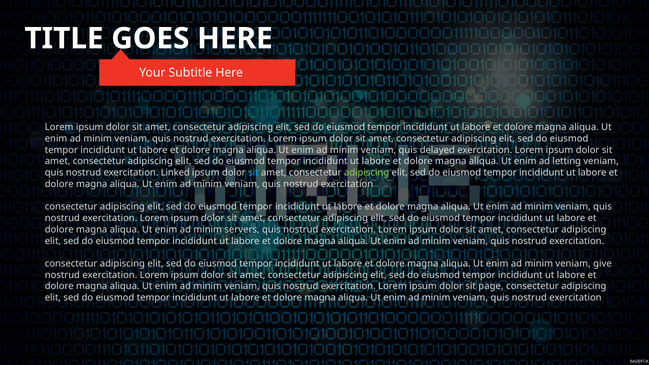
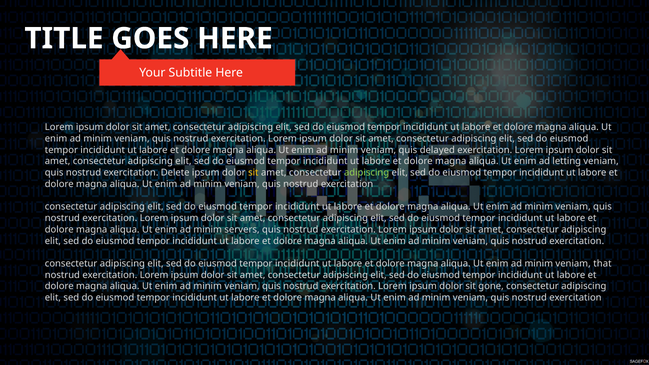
Linked: Linked -> Delete
sit at (253, 173) colour: light blue -> yellow
give: give -> that
page: page -> gone
